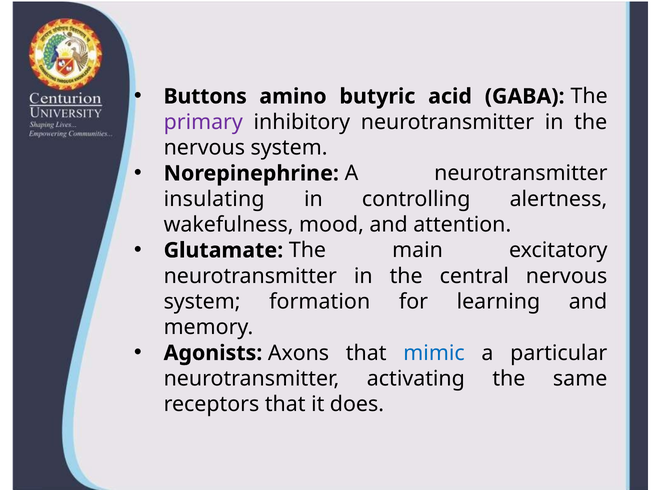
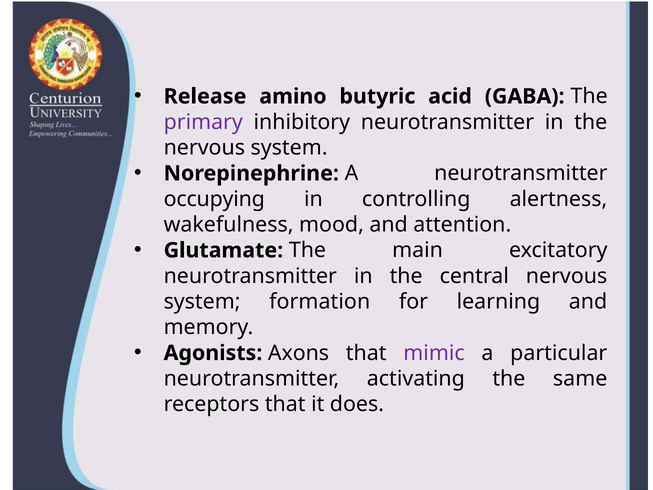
Buttons: Buttons -> Release
insulating: insulating -> occupying
mimic colour: blue -> purple
